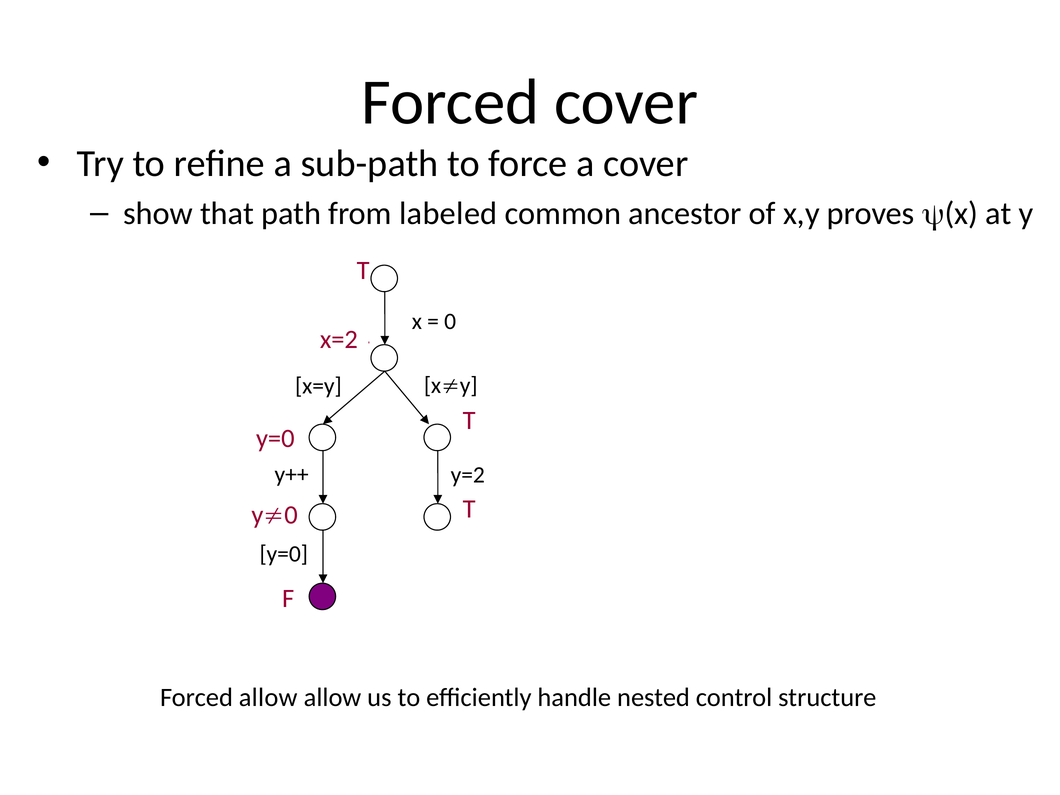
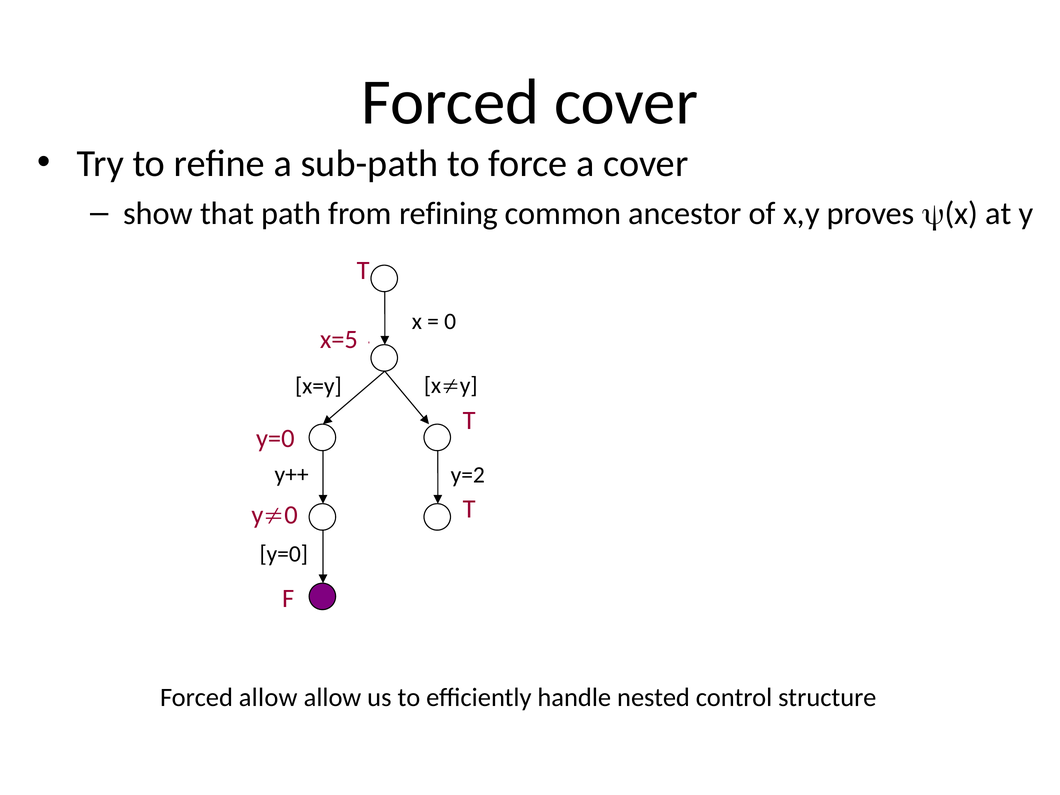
labeled: labeled -> refining
x=2: x=2 -> x=5
